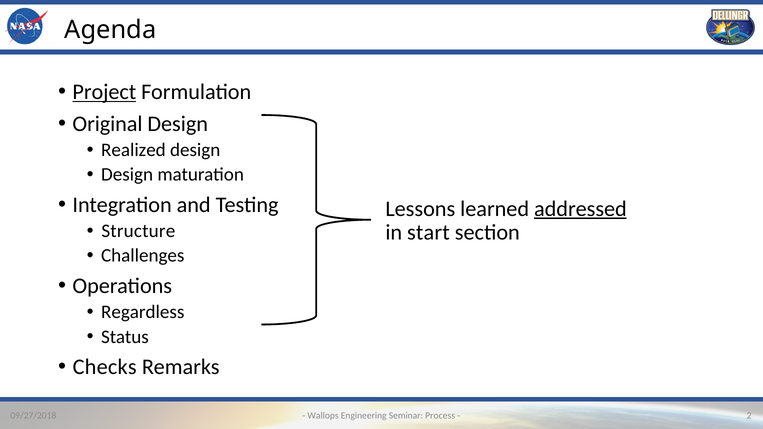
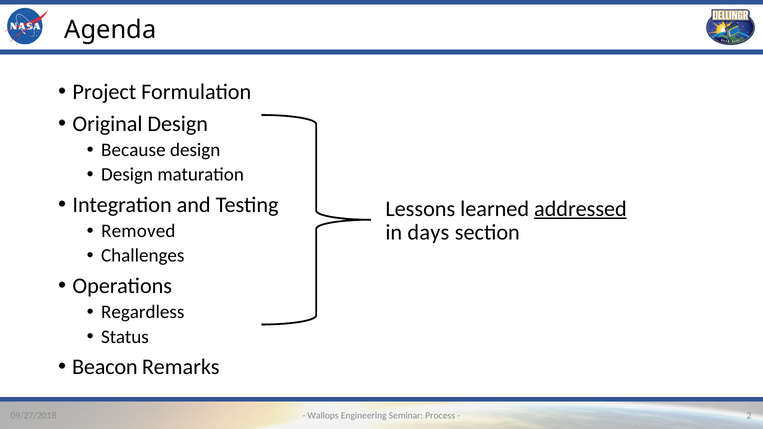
Project underline: present -> none
Realized: Realized -> Because
Structure: Structure -> Removed
start: start -> days
Checks: Checks -> Beacon
